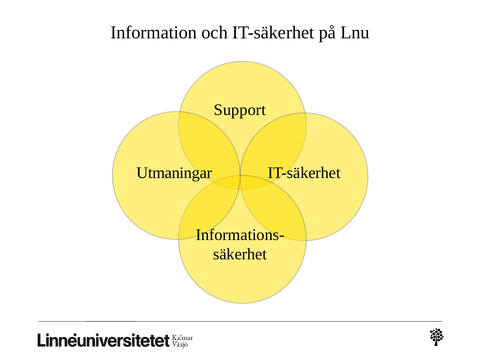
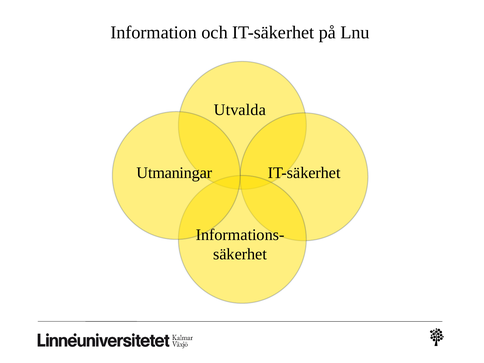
Support: Support -> Utvalda
